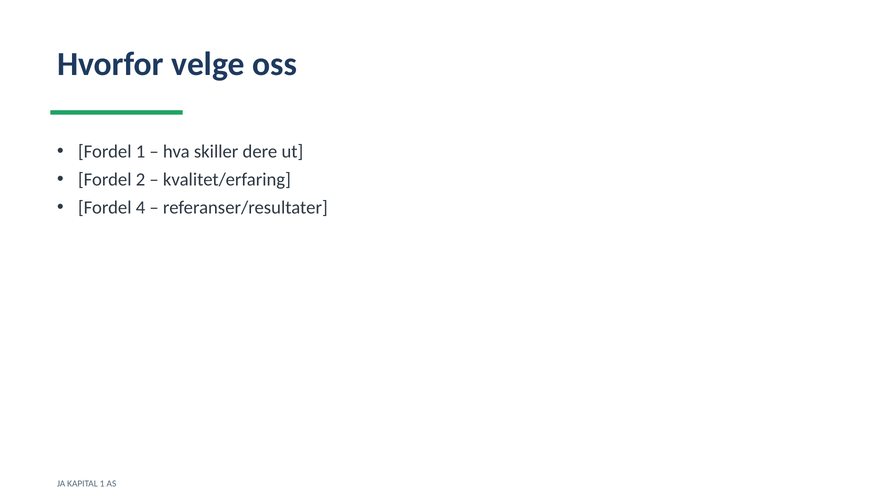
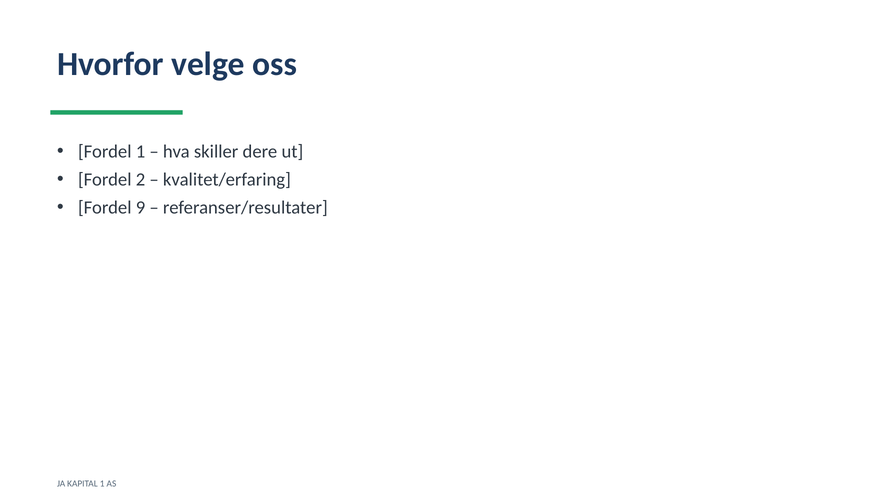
4: 4 -> 9
